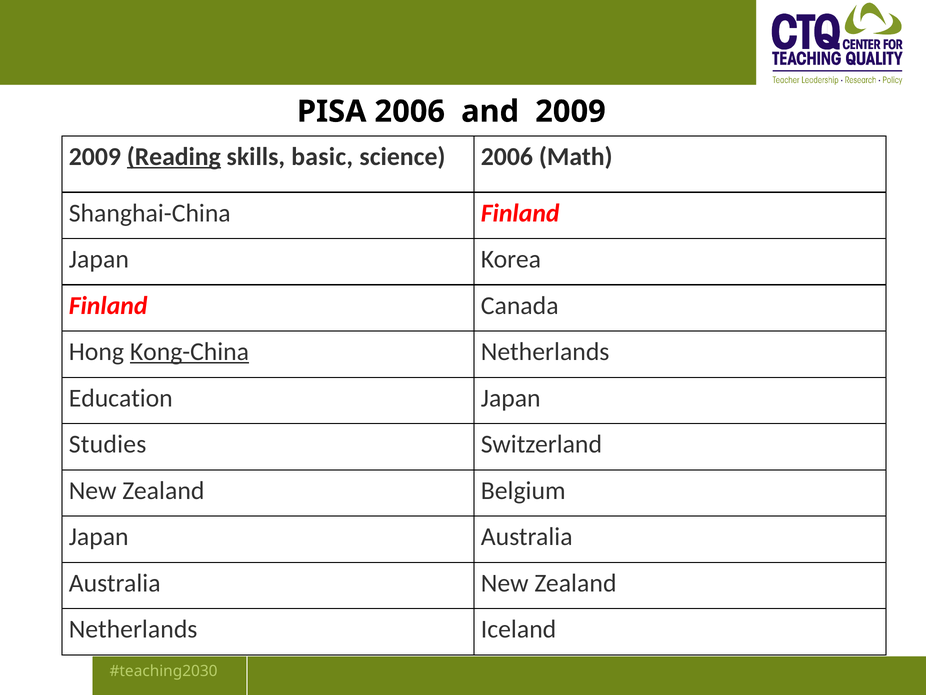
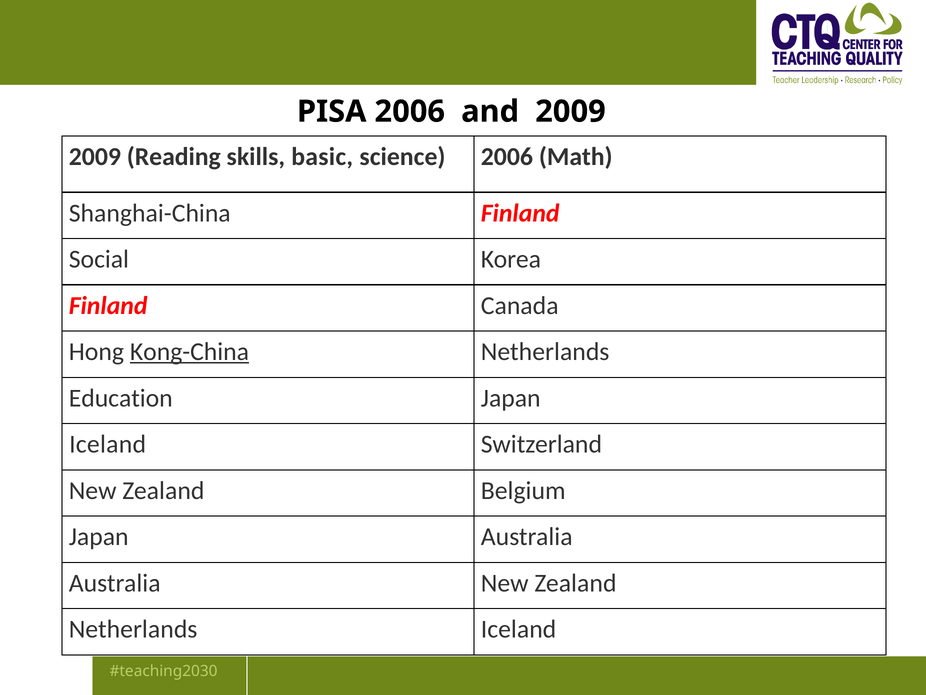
Reading underline: present -> none
Japan at (99, 259): Japan -> Social
Studies at (108, 444): Studies -> Iceland
